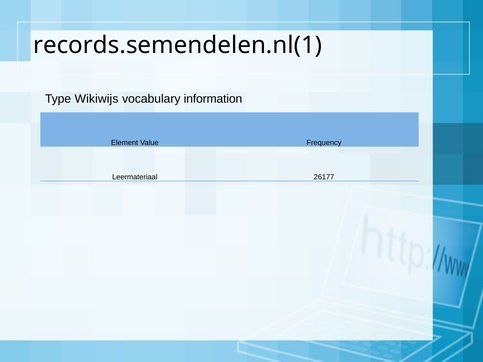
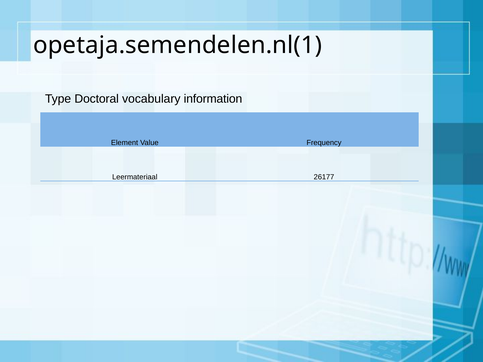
records.semendelen.nl(1: records.semendelen.nl(1 -> opetaja.semendelen.nl(1
Wikiwijs: Wikiwijs -> Doctoral
